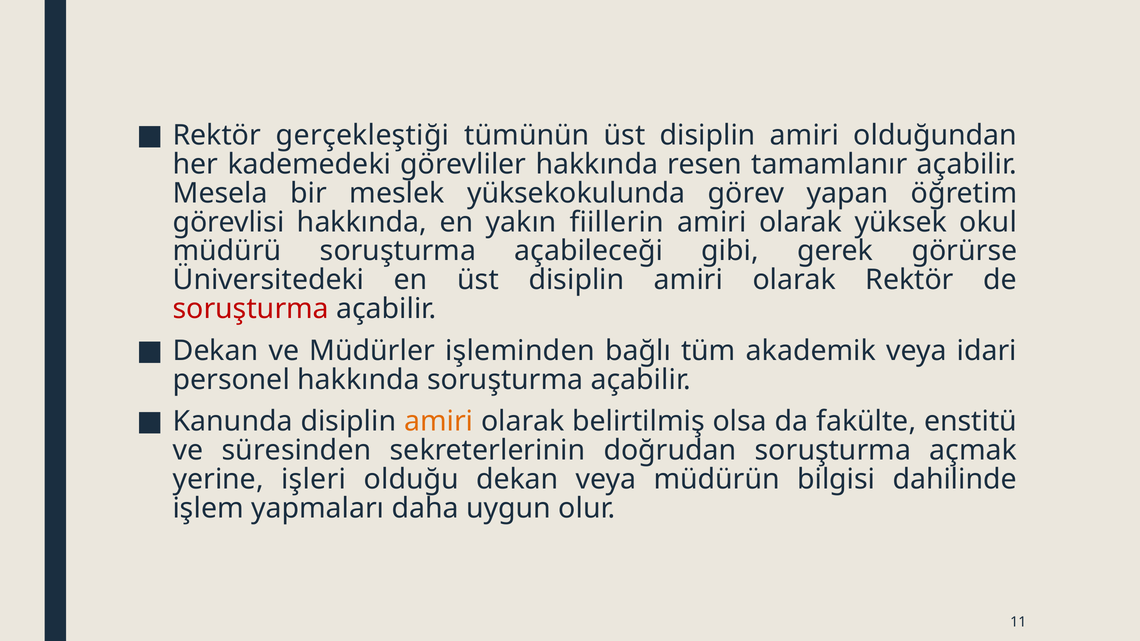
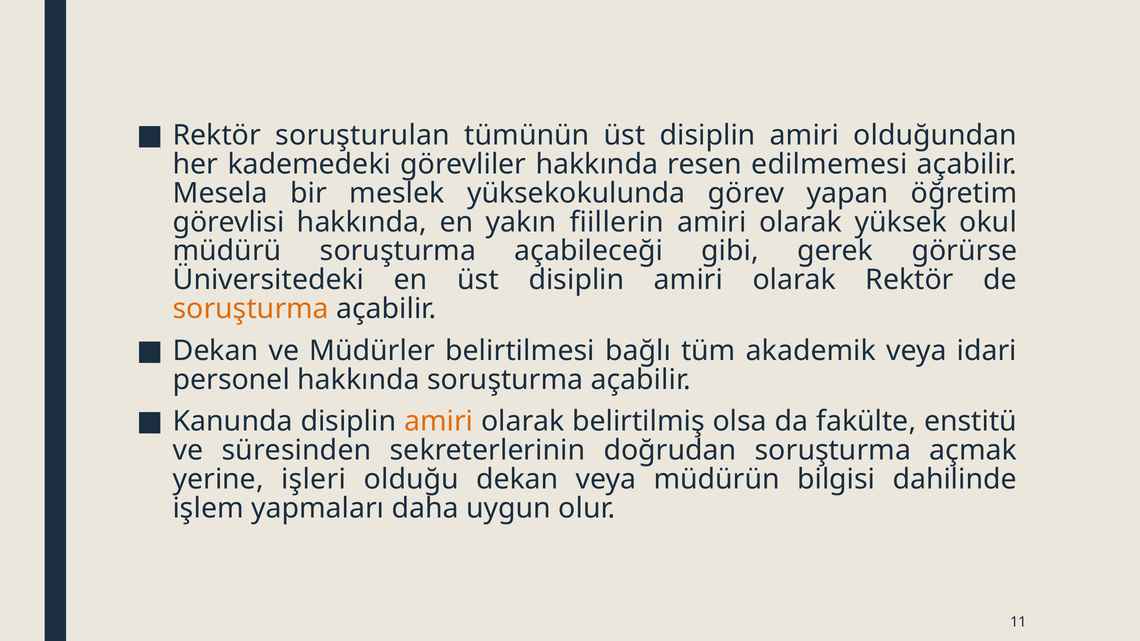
gerçekleştiği: gerçekleştiği -> soruşturulan
tamamlanır: tamamlanır -> edilmemesi
soruşturma at (251, 309) colour: red -> orange
işleminden: işleminden -> belirtilmesi
